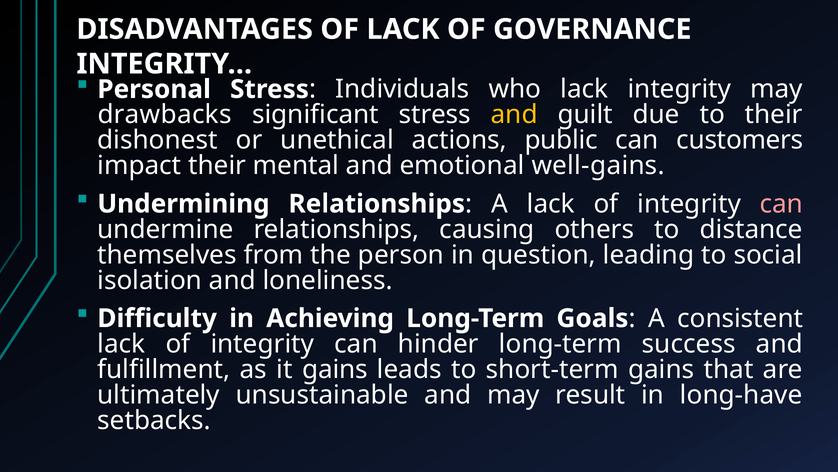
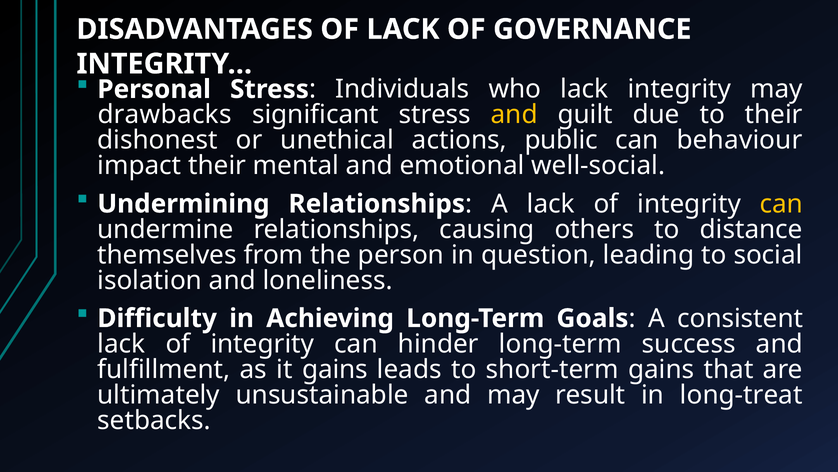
customers: customers -> behaviour
well-gains: well-gains -> well-social
can at (781, 204) colour: pink -> yellow
long-have: long-have -> long-treat
